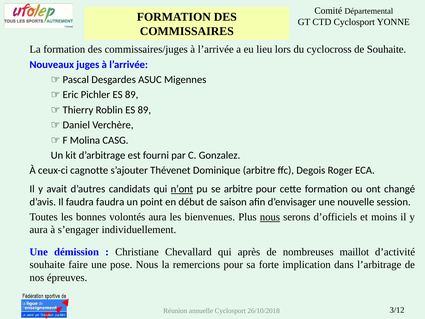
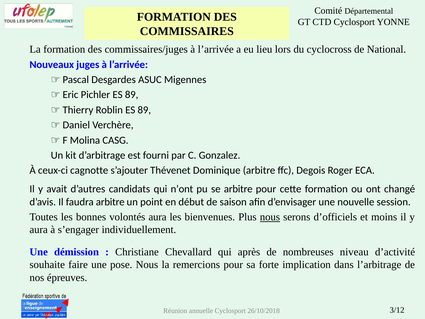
de Souhaite: Souhaite -> National
n’ont underline: present -> none
faudra faudra: faudra -> arbitre
maillot: maillot -> niveau
